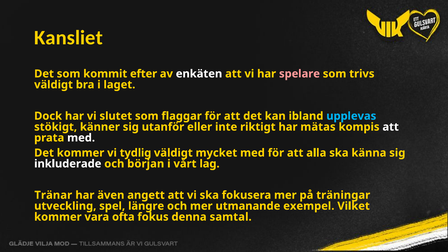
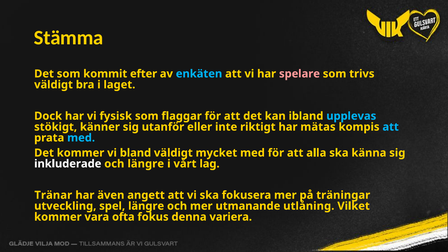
Kansliet: Kansliet -> Stämma
enkäten colour: white -> light blue
slutet: slutet -> fysisk
att at (391, 127) colour: white -> light blue
med at (81, 138) colour: white -> light blue
tydlig: tydlig -> bland
och början: början -> längre
exempel: exempel -> utlåning
samtal: samtal -> variera
